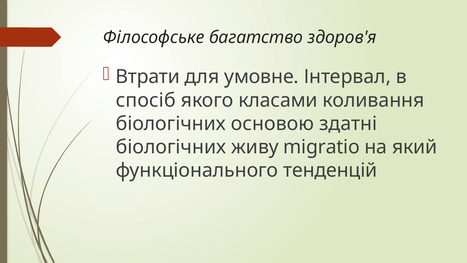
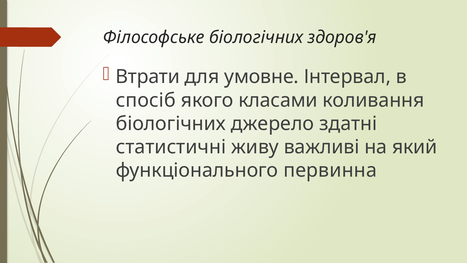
Філософське багатство: багатство -> біологічних
основою: основою -> джерело
біологічних at (171, 147): біологічних -> статистичні
migratio: migratio -> важливі
тенденцій: тенденцій -> первинна
